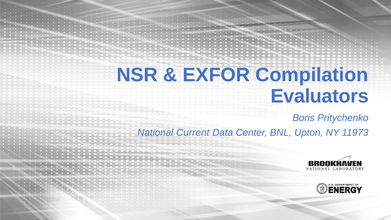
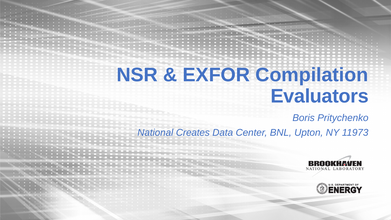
Current: Current -> Creates
